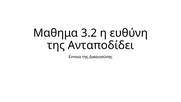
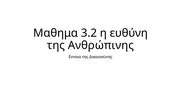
Ανταποδίδει: Ανταποδίδει -> Ανθρώπινης
